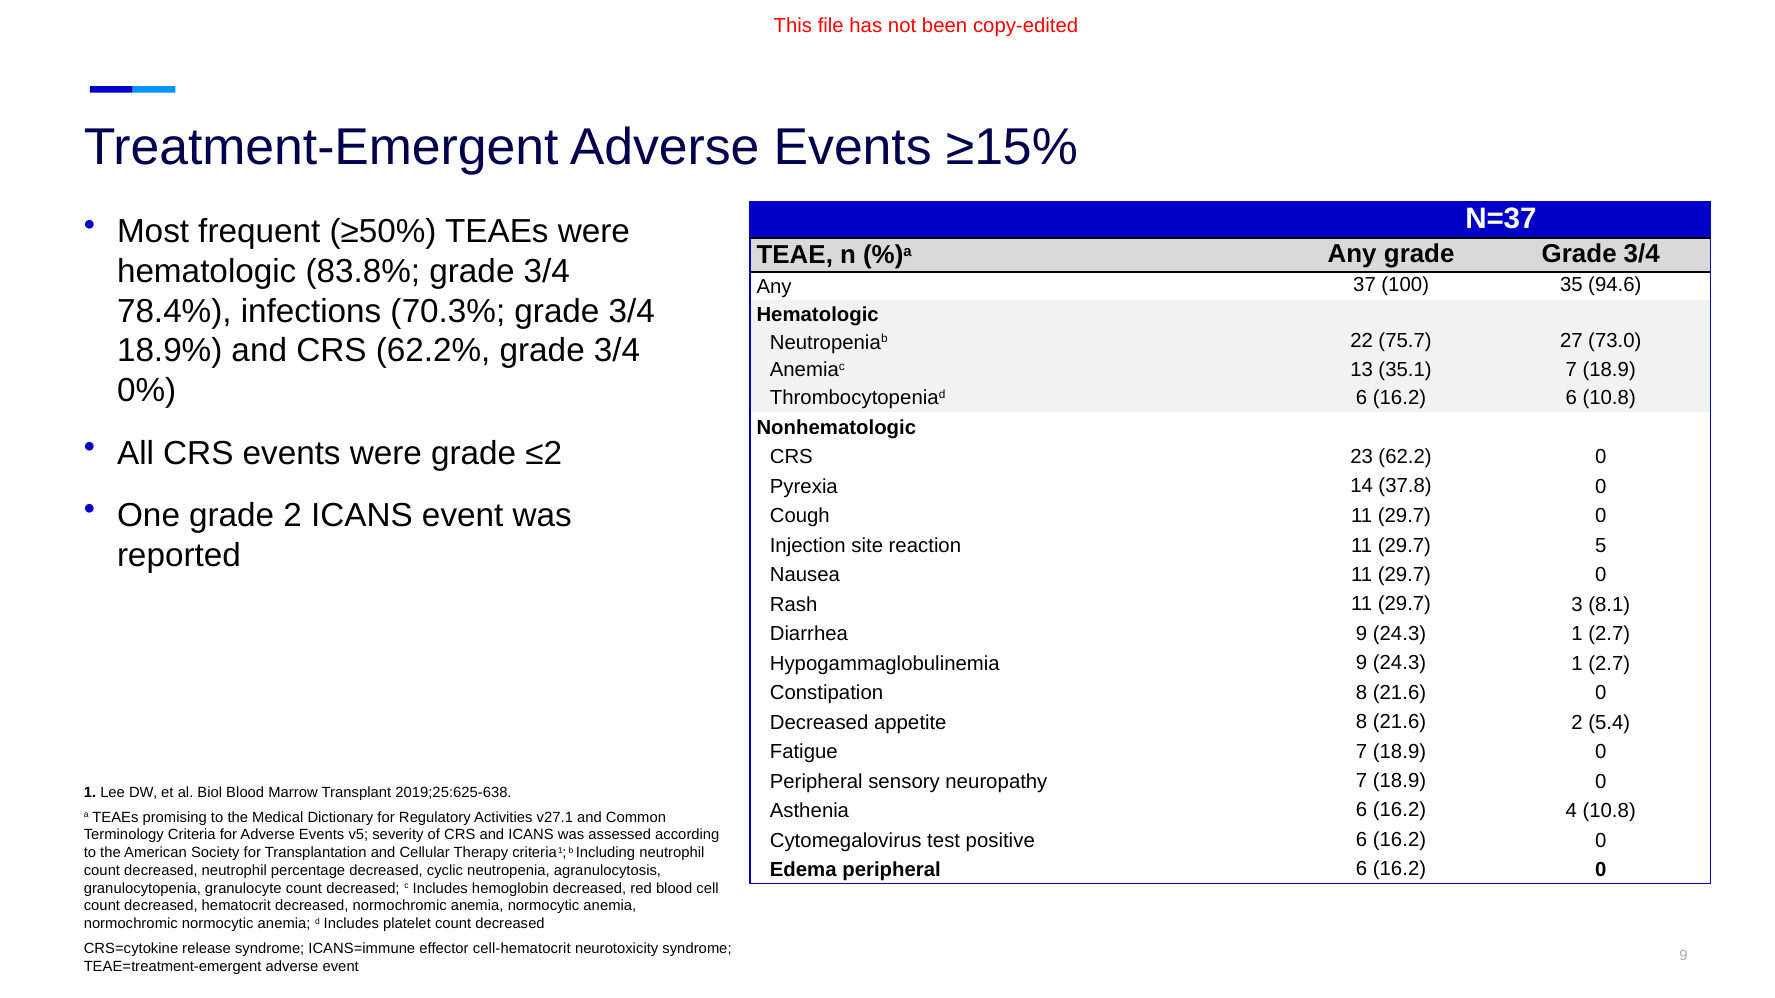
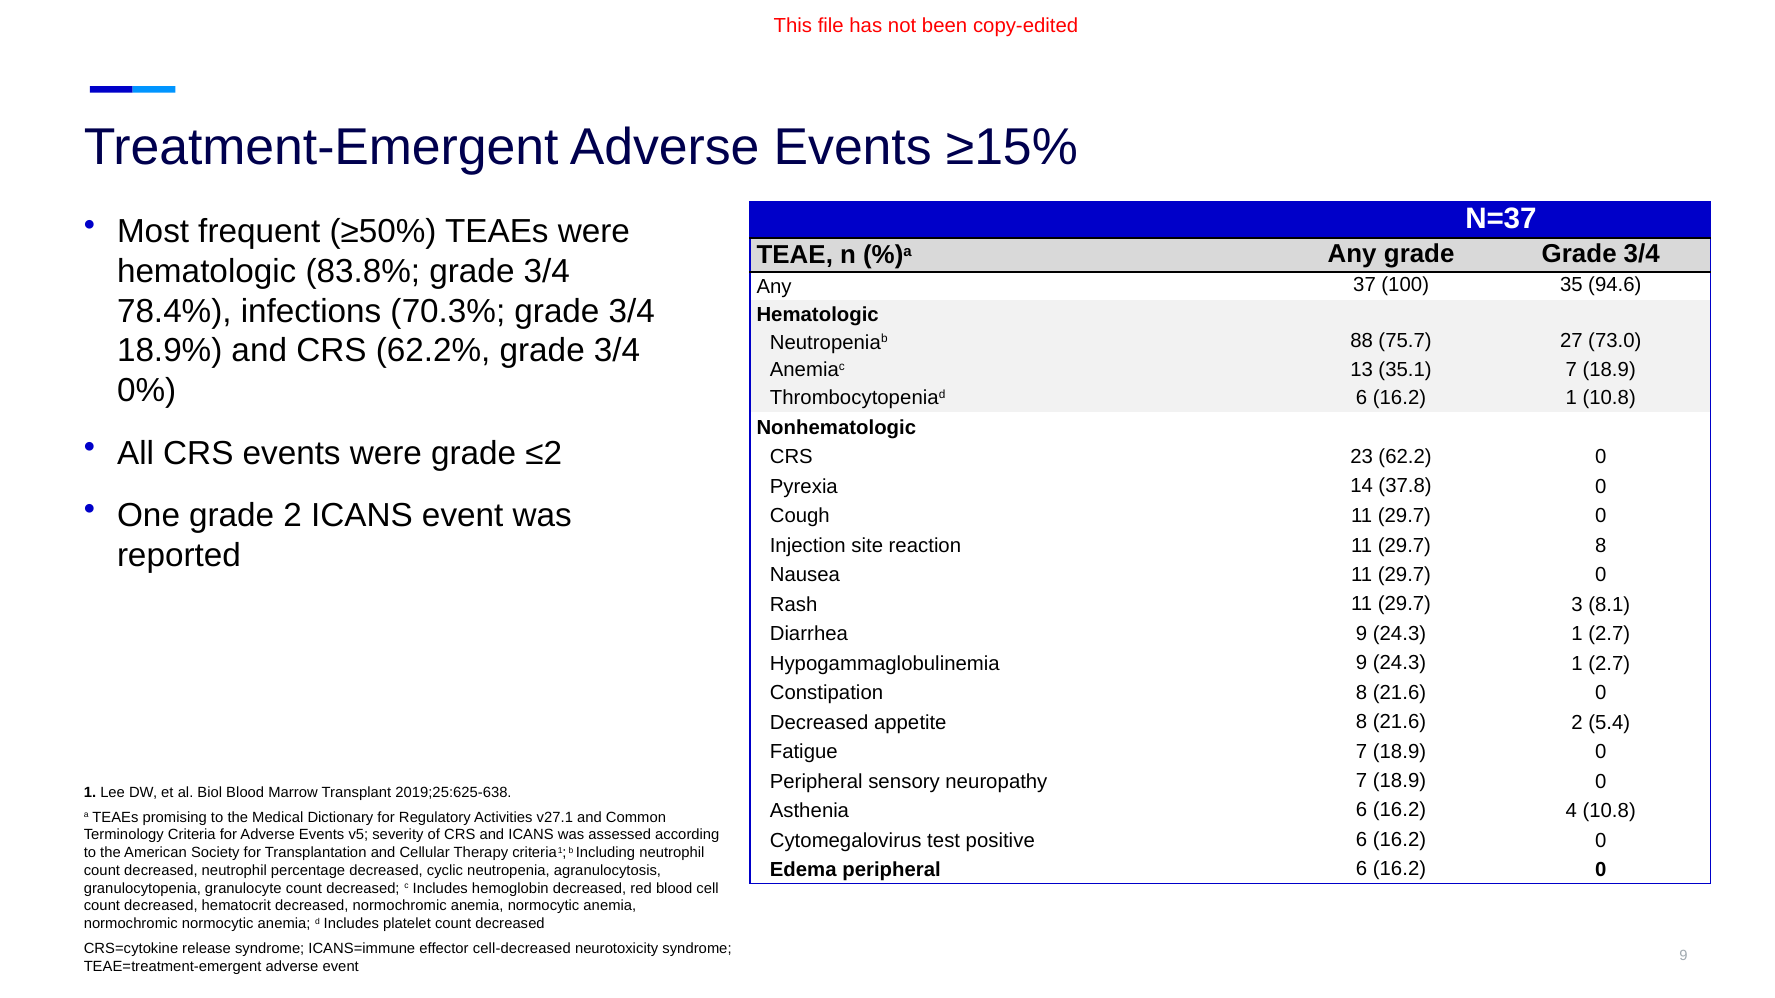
22: 22 -> 88
16.2 6: 6 -> 1
29.7 5: 5 -> 8
cell-hematocrit: cell-hematocrit -> cell-decreased
